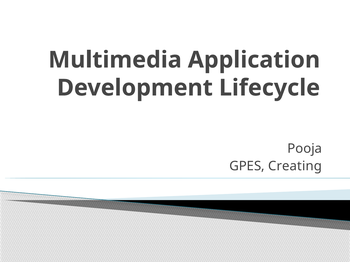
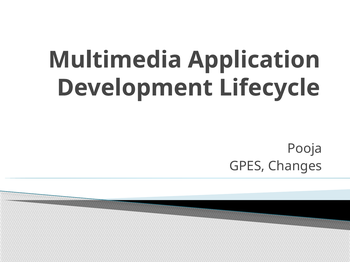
Creating: Creating -> Changes
